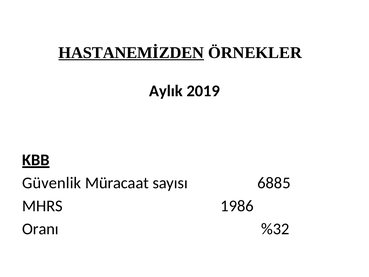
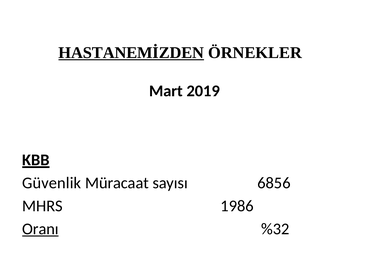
Aylık: Aylık -> Mart
6885: 6885 -> 6856
Oranı underline: none -> present
